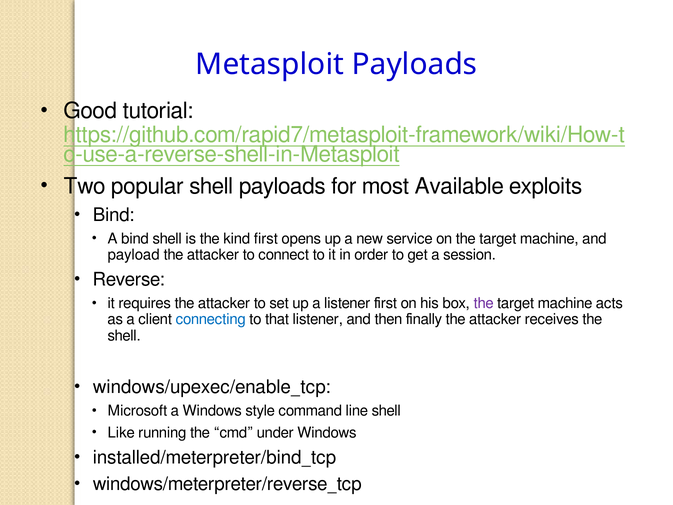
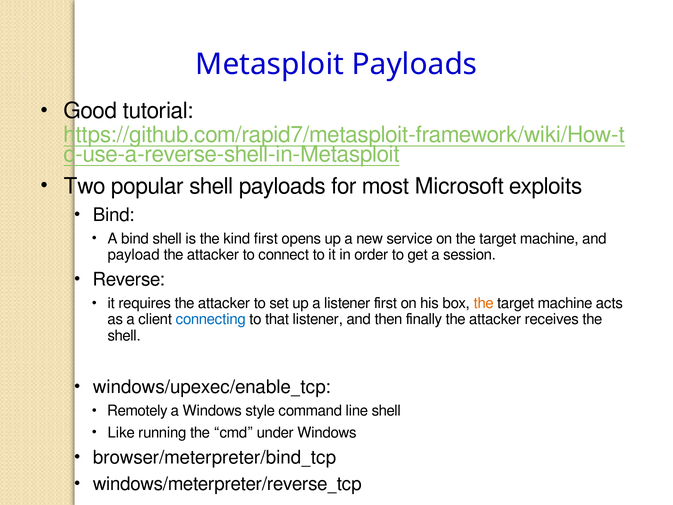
Available: Available -> Microsoft
the at (484, 303) colour: purple -> orange
Microsoft: Microsoft -> Remotely
installed/meterpreter/bind_tcp: installed/meterpreter/bind_tcp -> browser/meterpreter/bind_tcp
